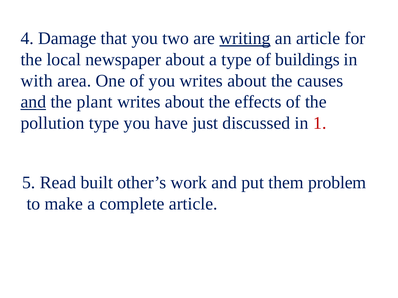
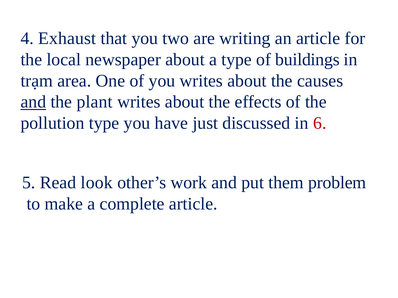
Damage: Damage -> Exhaust
writing underline: present -> none
with: with -> trạm
1: 1 -> 6
built: built -> look
